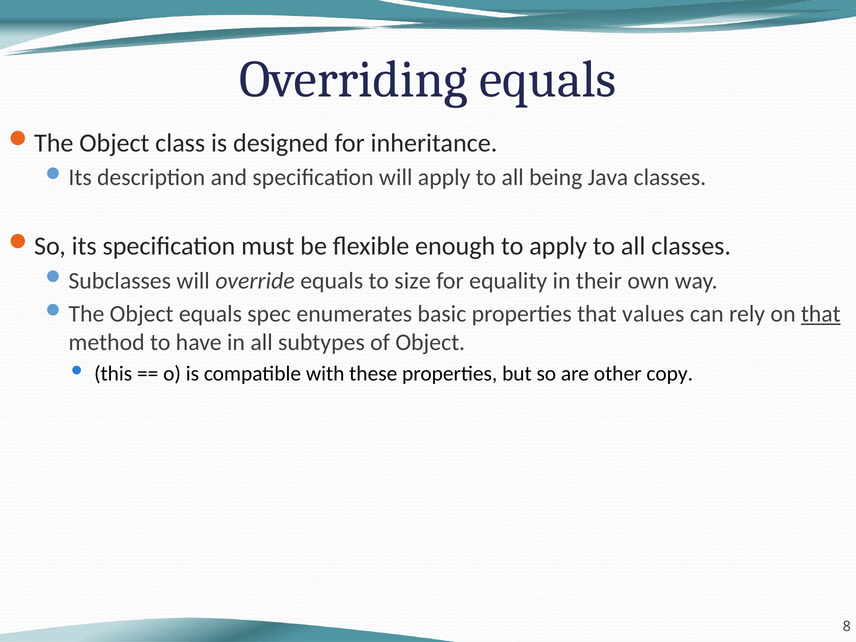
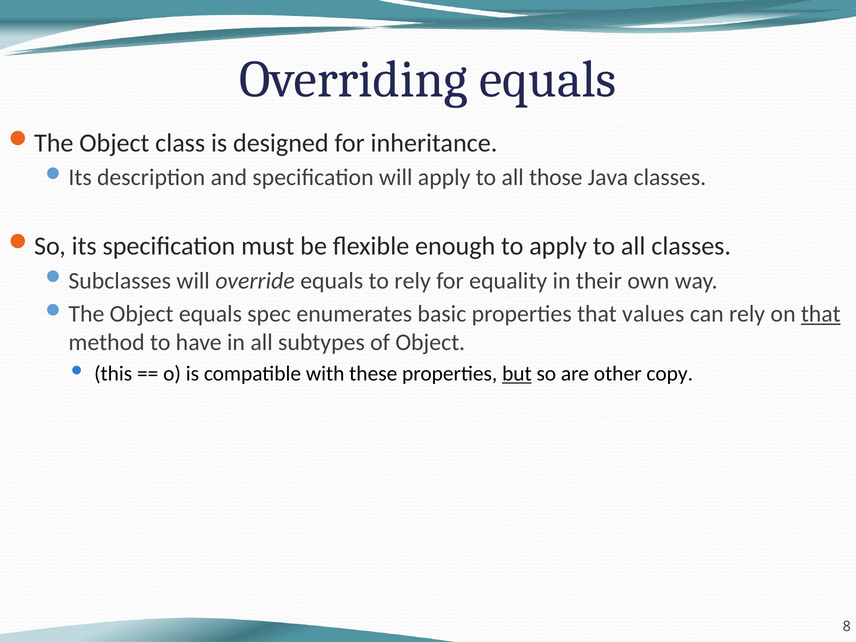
being: being -> those
to size: size -> rely
but underline: none -> present
